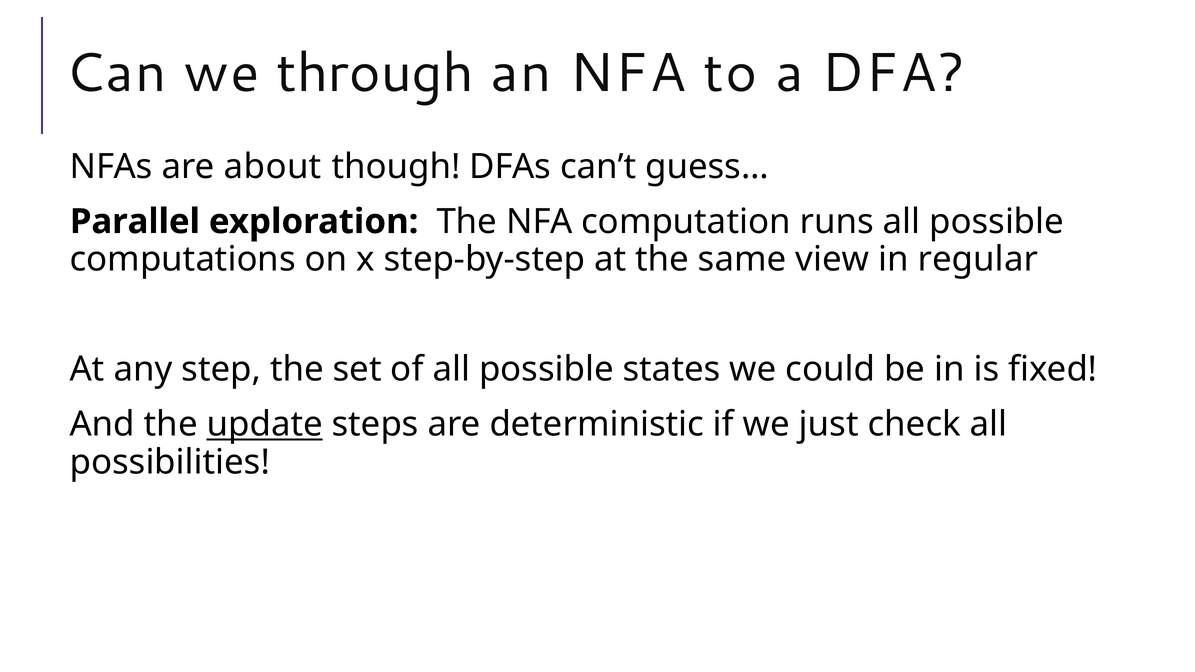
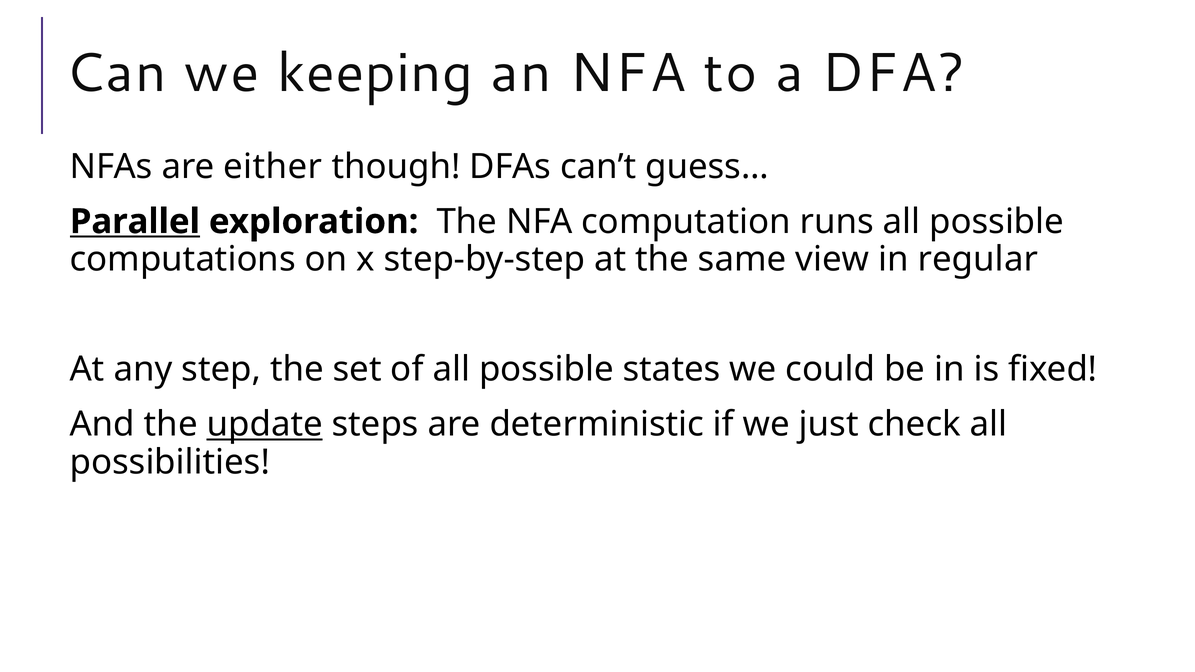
through: through -> keeping
about: about -> either
Parallel underline: none -> present
